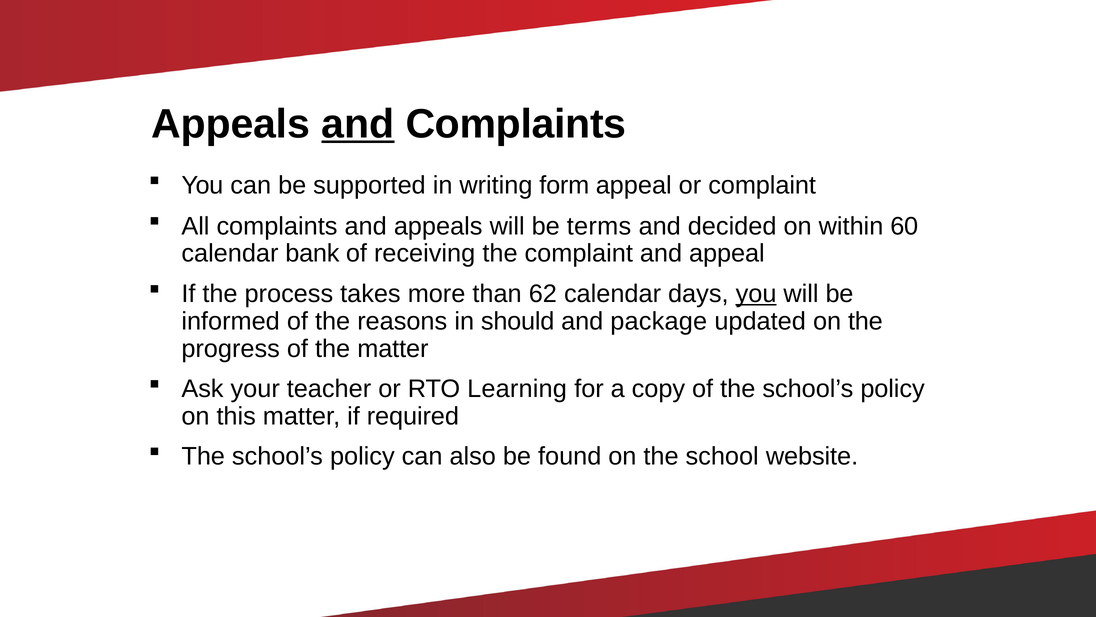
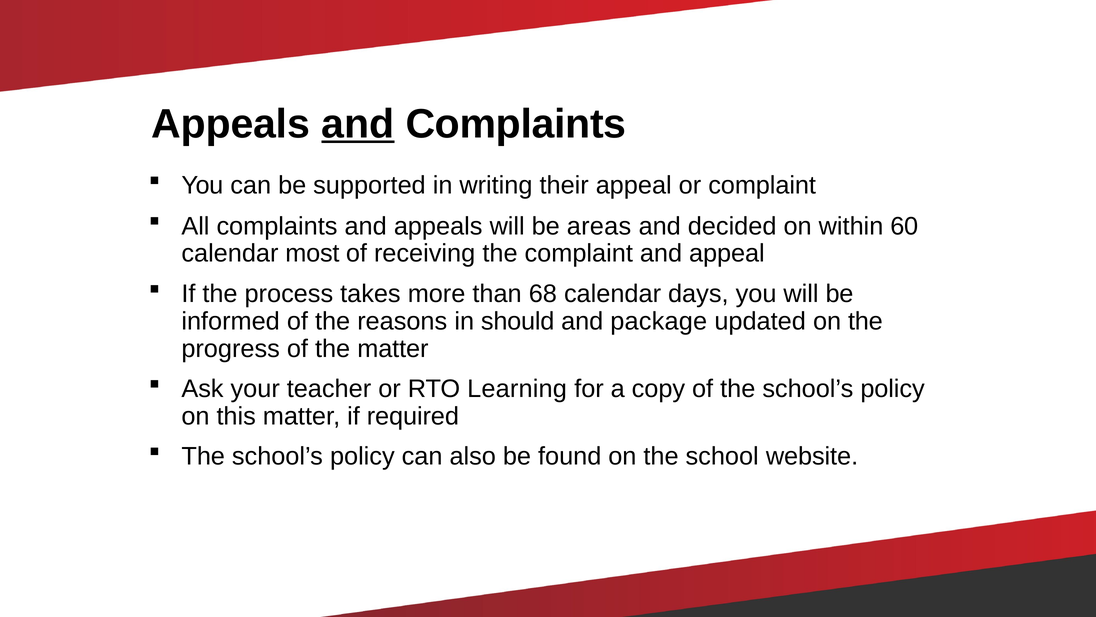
form: form -> their
terms: terms -> areas
bank: bank -> most
62: 62 -> 68
you at (756, 294) underline: present -> none
